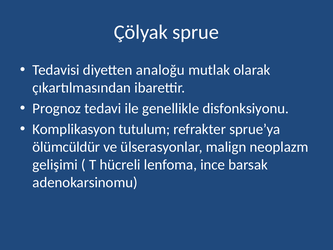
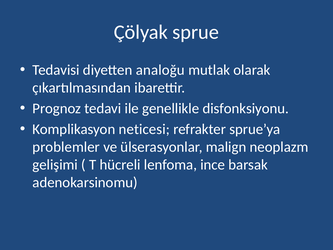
tutulum: tutulum -> neticesi
ölümcüldür: ölümcüldür -> problemler
